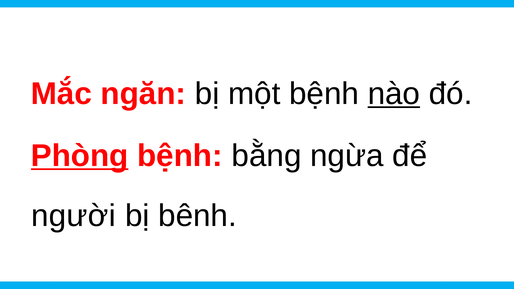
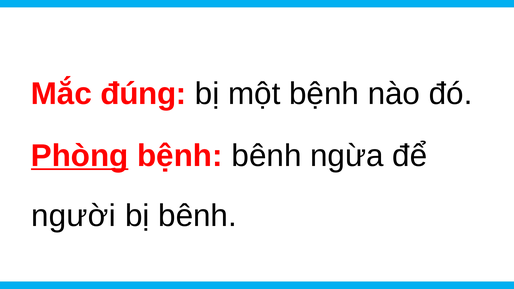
ngăn: ngăn -> đúng
nào underline: present -> none
bệnh bằng: bằng -> bênh
